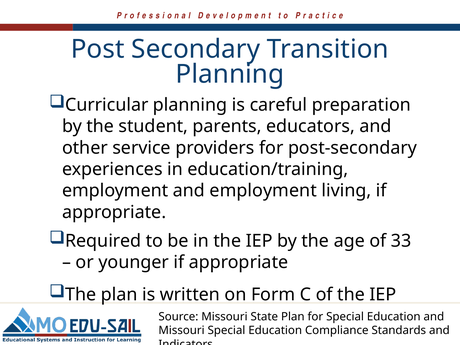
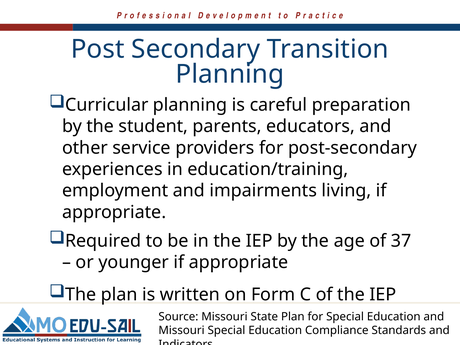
and employment: employment -> impairments
33: 33 -> 37
